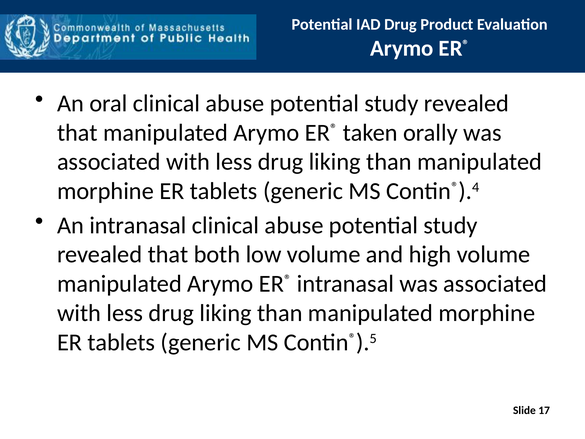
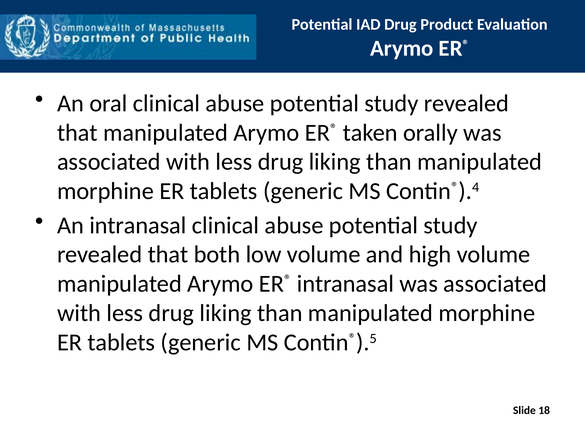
17: 17 -> 18
